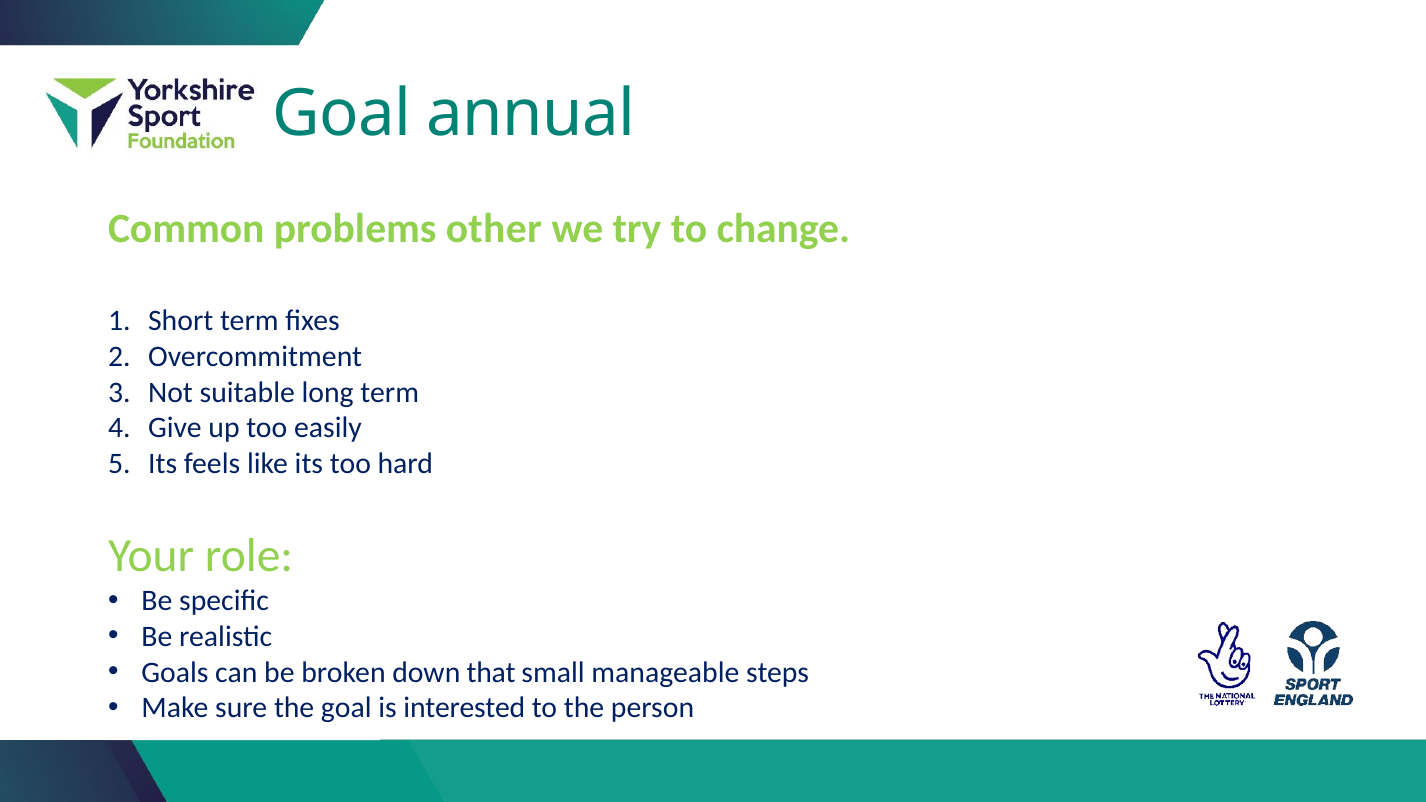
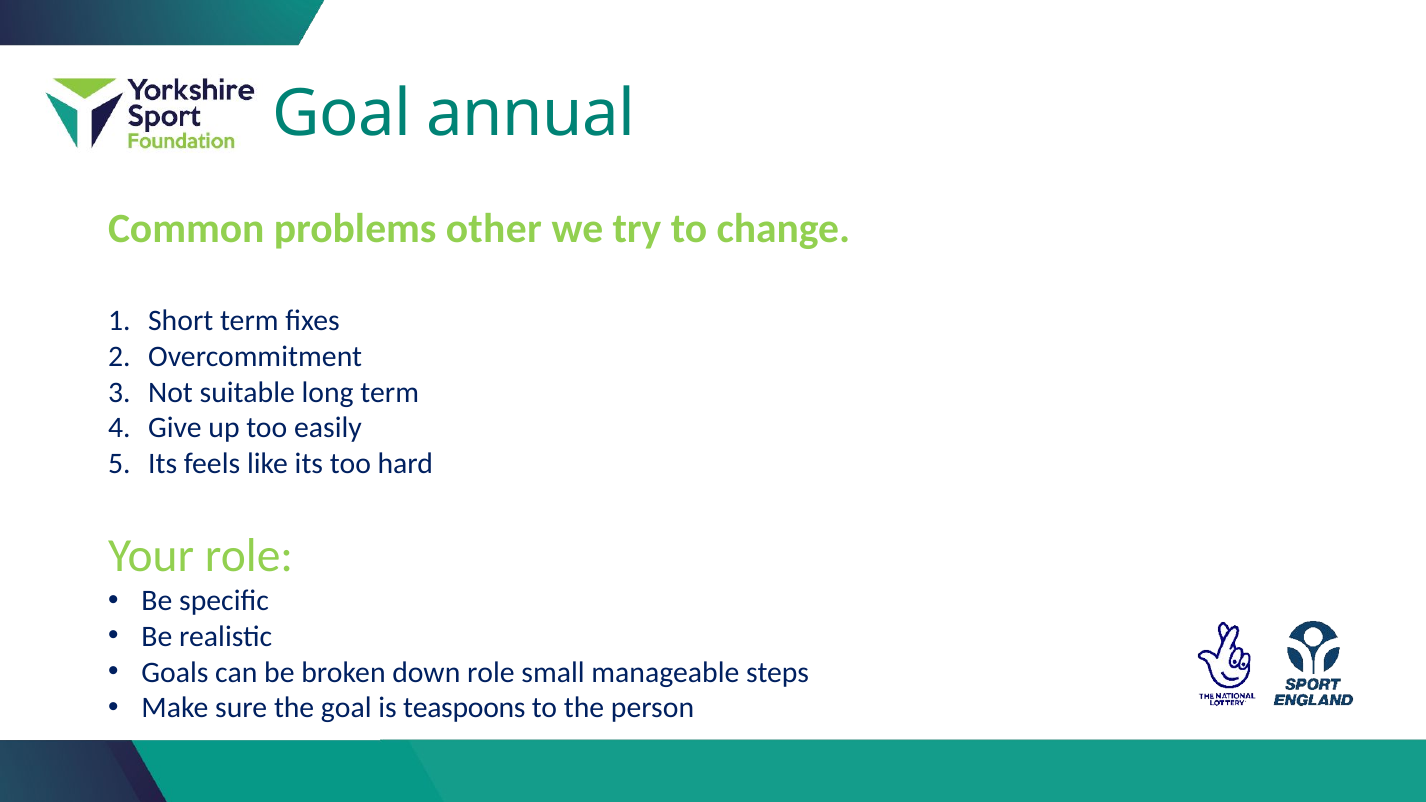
down that: that -> role
interested: interested -> teaspoons
